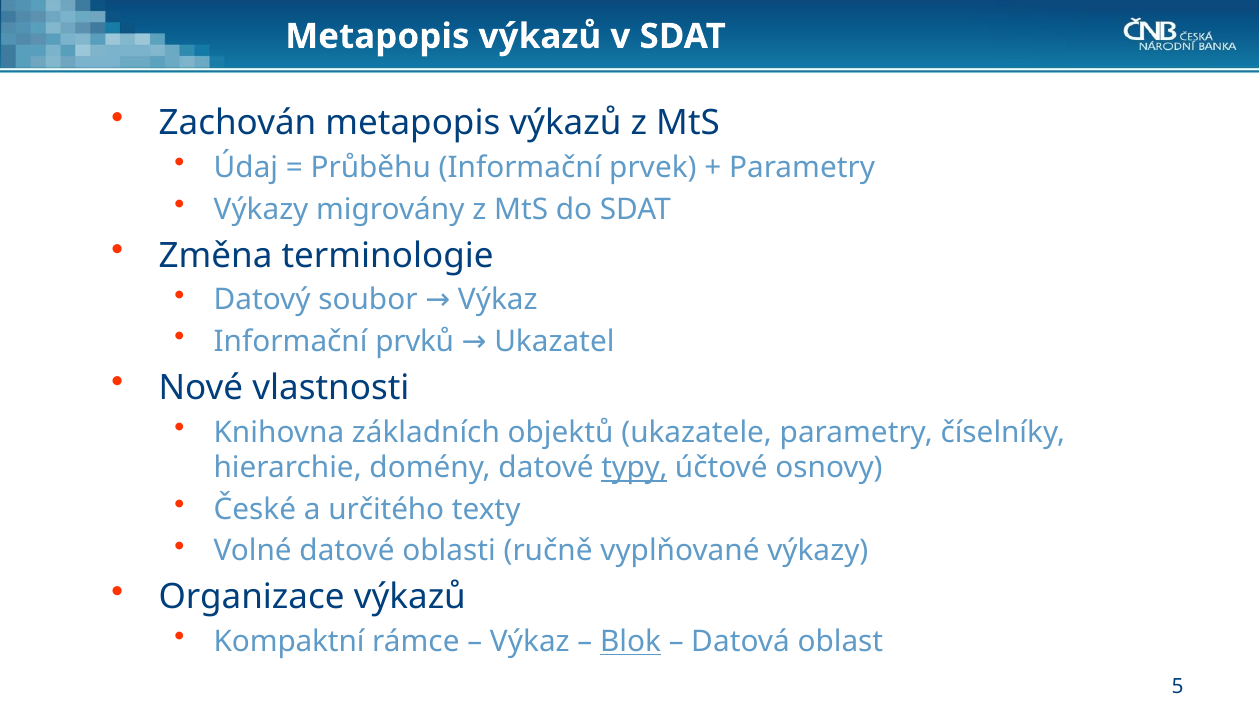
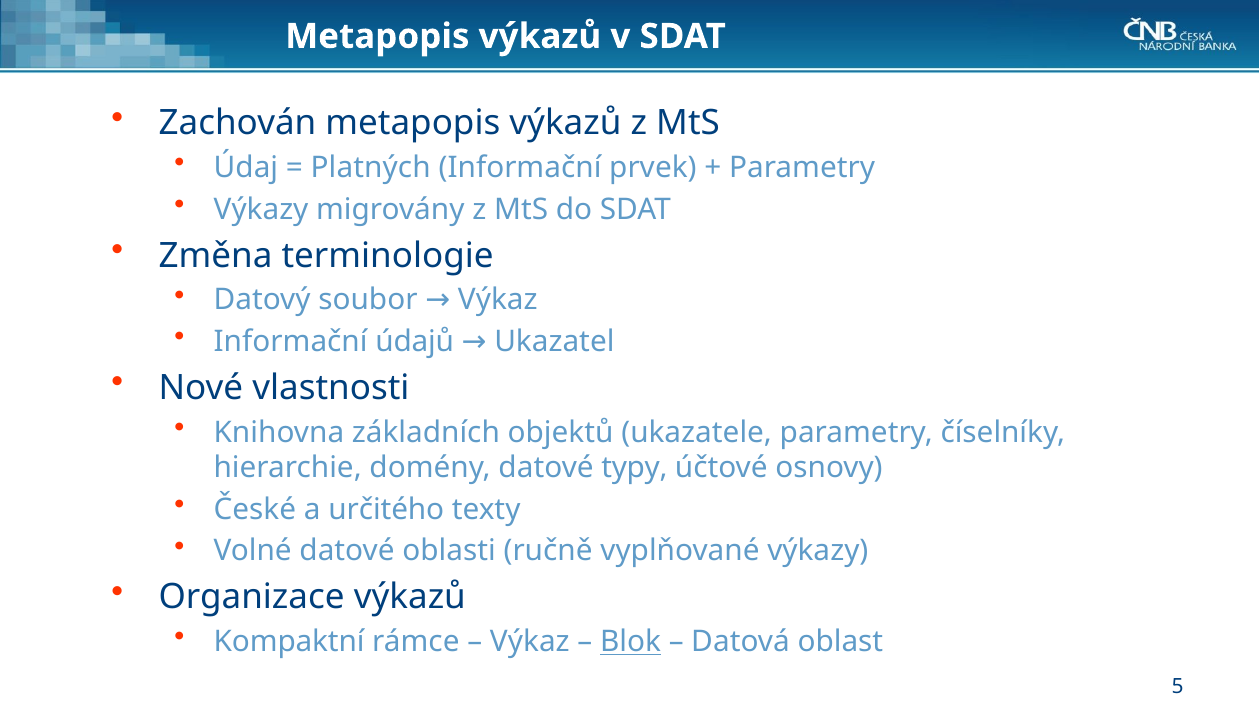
Průběhu: Průběhu -> Platných
prvků: prvků -> údajů
typy underline: present -> none
